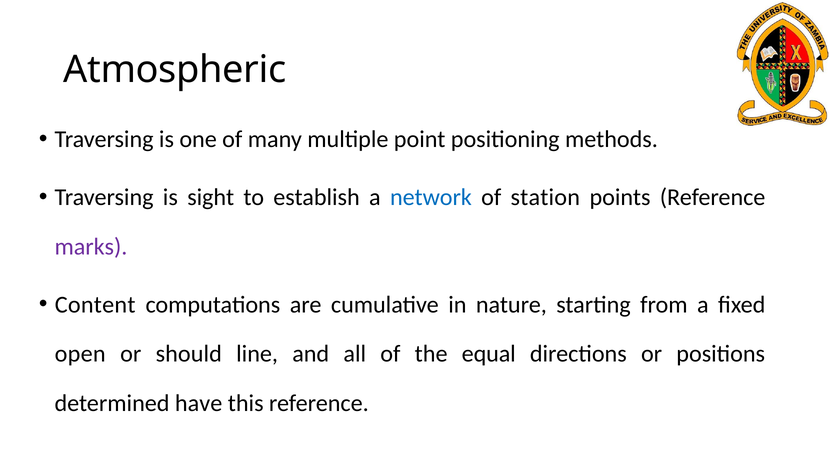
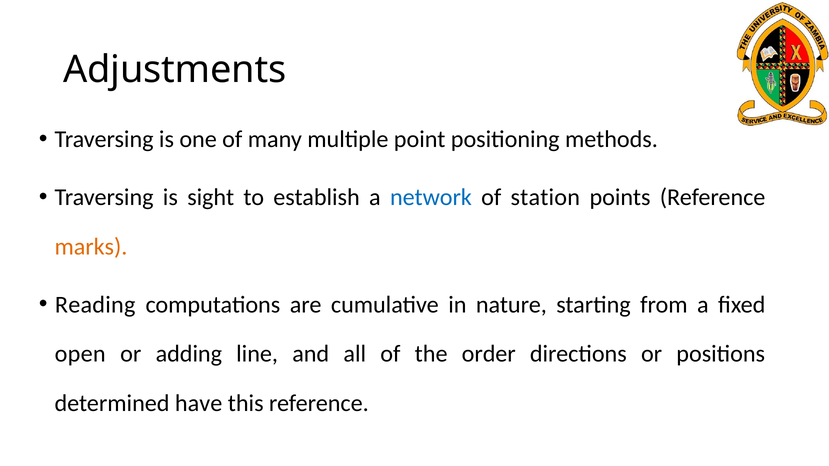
Atmospheric: Atmospheric -> Adjustments
marks colour: purple -> orange
Content: Content -> Reading
should: should -> adding
equal: equal -> order
